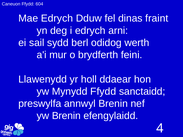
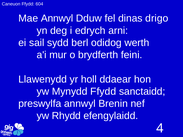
Mae Edrych: Edrych -> Annwyl
fraint: fraint -> drigo
yw Brenin: Brenin -> Rhydd
